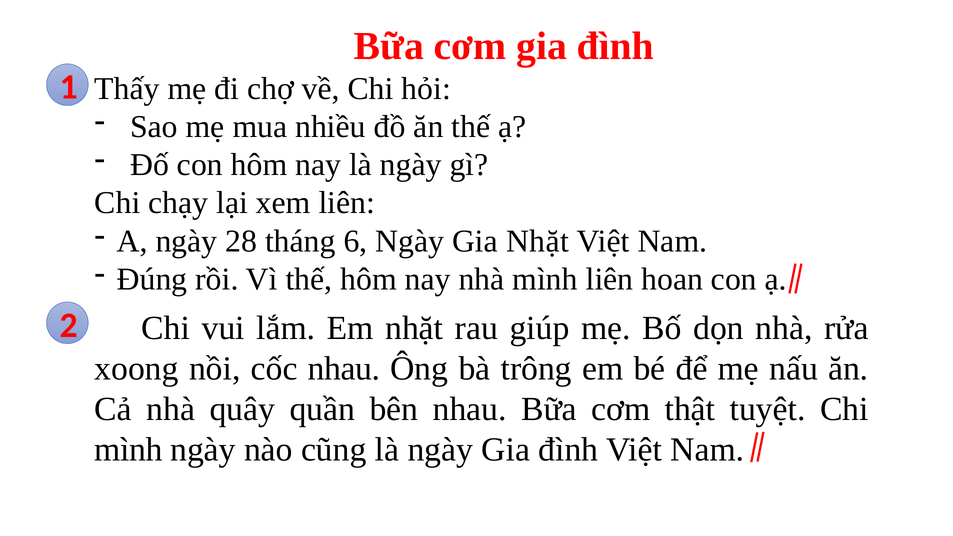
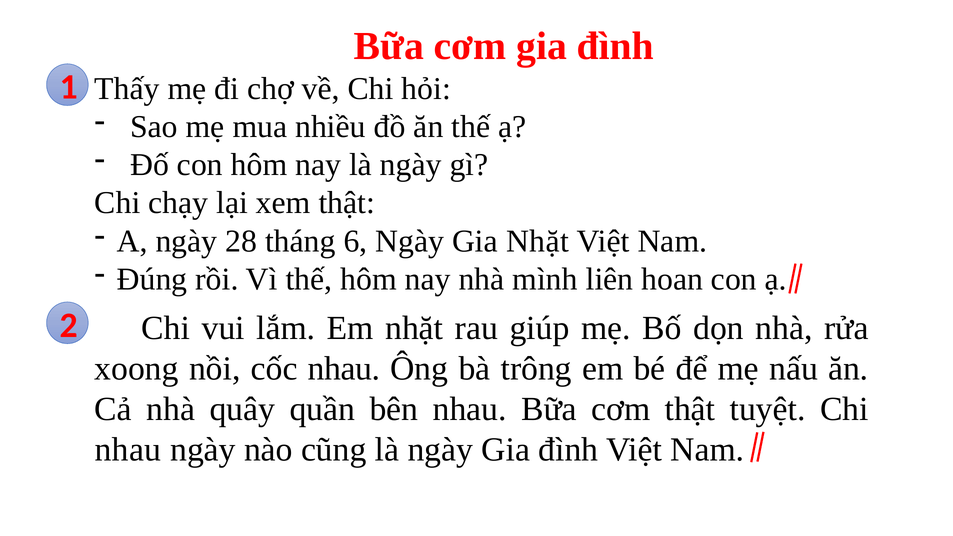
xem liên: liên -> thật
mình at (128, 450): mình -> nhau
